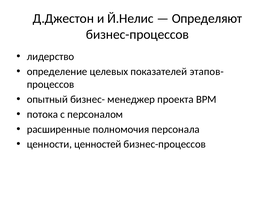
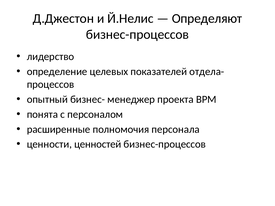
этапов-: этапов- -> отдела-
потока: потока -> понята
